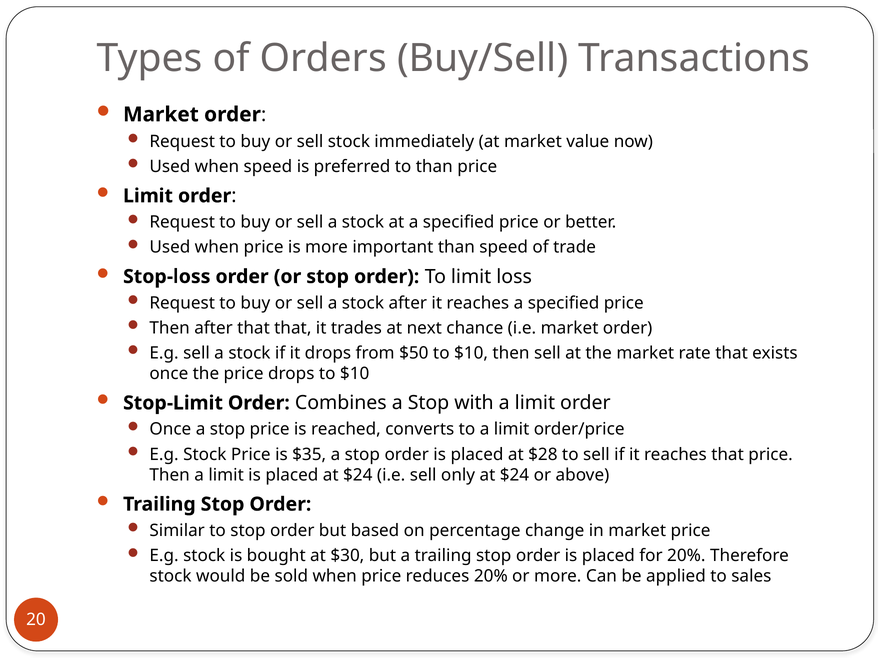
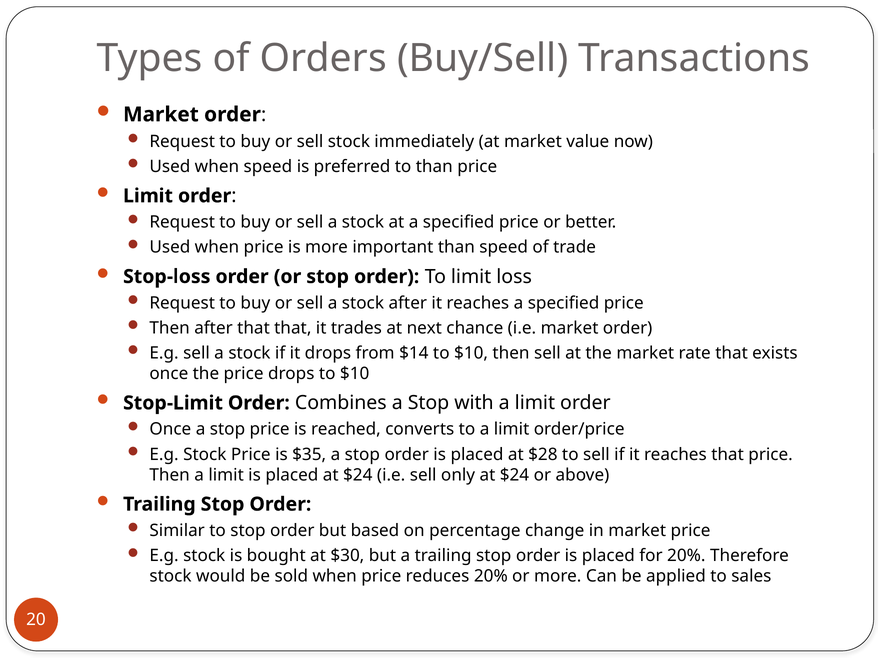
$50: $50 -> $14
